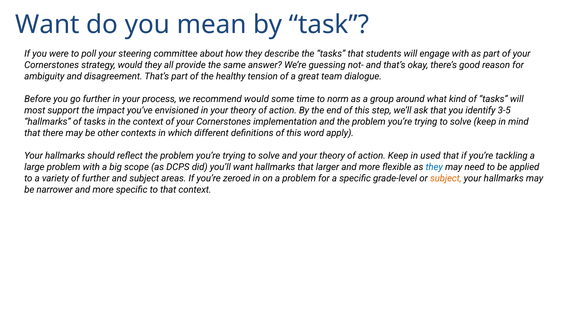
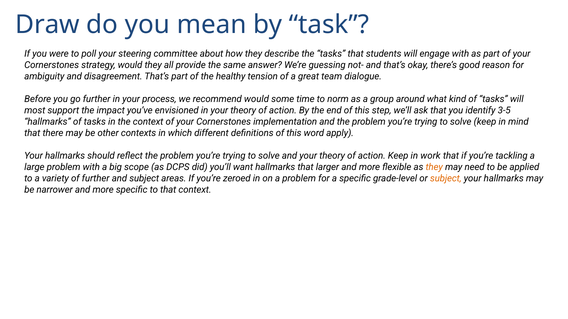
Want at (47, 25): Want -> Draw
used: used -> work
they at (434, 167) colour: blue -> orange
